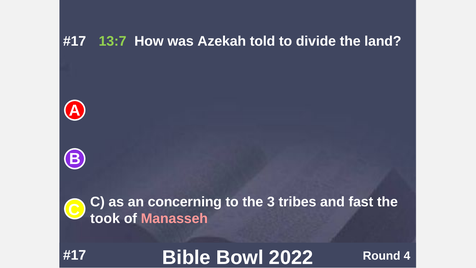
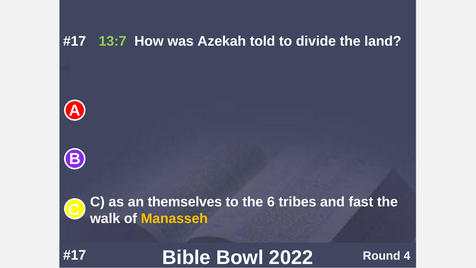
concerning: concerning -> themselves
3: 3 -> 6
took: took -> walk
Manasseh colour: pink -> yellow
